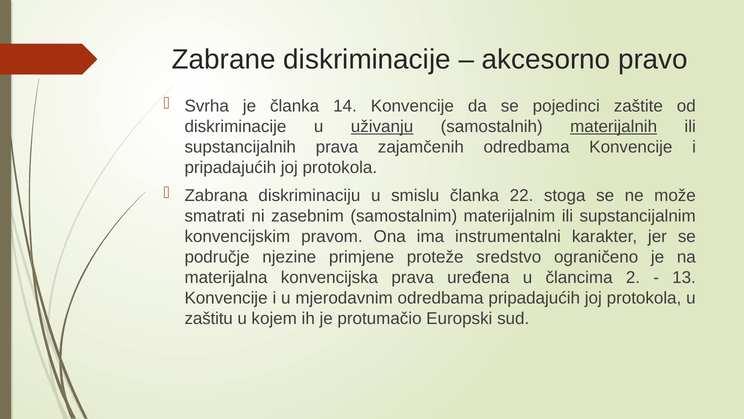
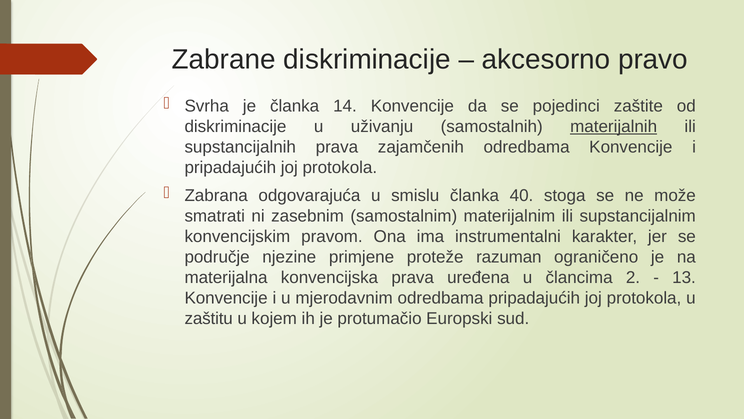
uživanju underline: present -> none
diskriminaciju: diskriminaciju -> odgovarajuća
22: 22 -> 40
sredstvo: sredstvo -> razuman
